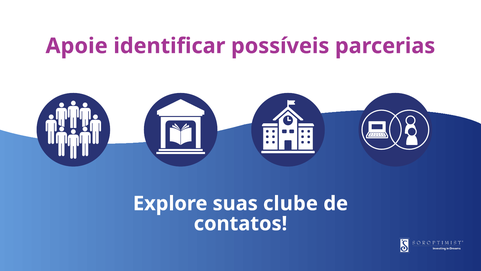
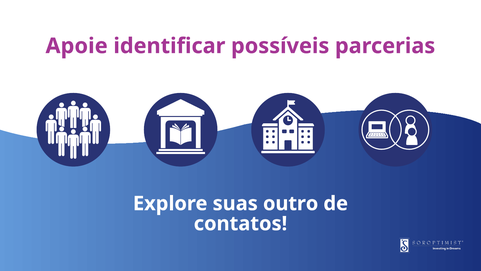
clube: clube -> outro
